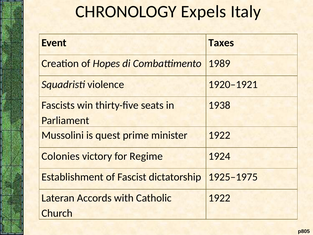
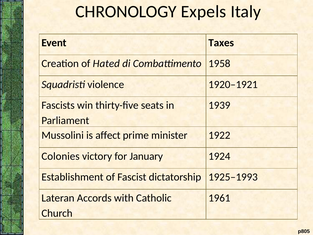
Hopes: Hopes -> Hated
1989: 1989 -> 1958
1938: 1938 -> 1939
quest: quest -> affect
Regime: Regime -> January
1925–1975: 1925–1975 -> 1925–1993
1922 at (219, 198): 1922 -> 1961
